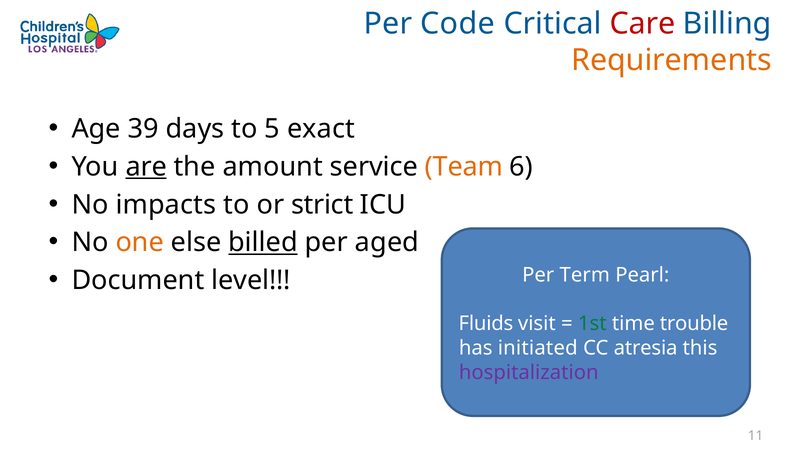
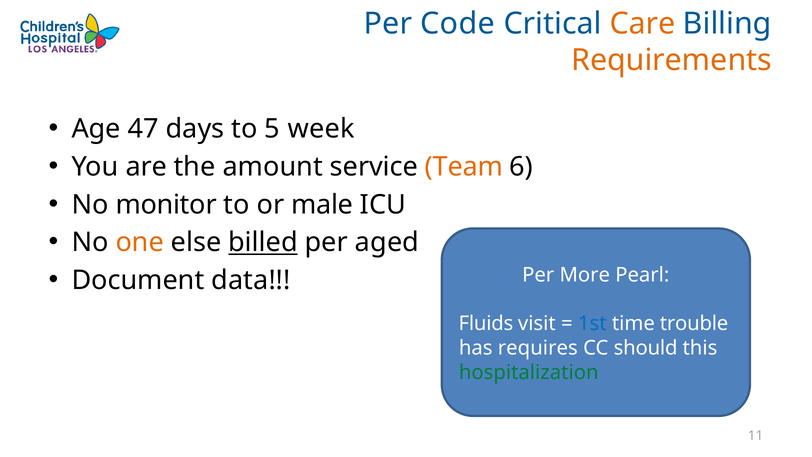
Care colour: red -> orange
39: 39 -> 47
exact: exact -> week
are underline: present -> none
impacts: impacts -> monitor
strict: strict -> male
level: level -> data
Term: Term -> More
1st colour: green -> blue
initiated: initiated -> requires
atresia: atresia -> should
hospitalization colour: purple -> green
